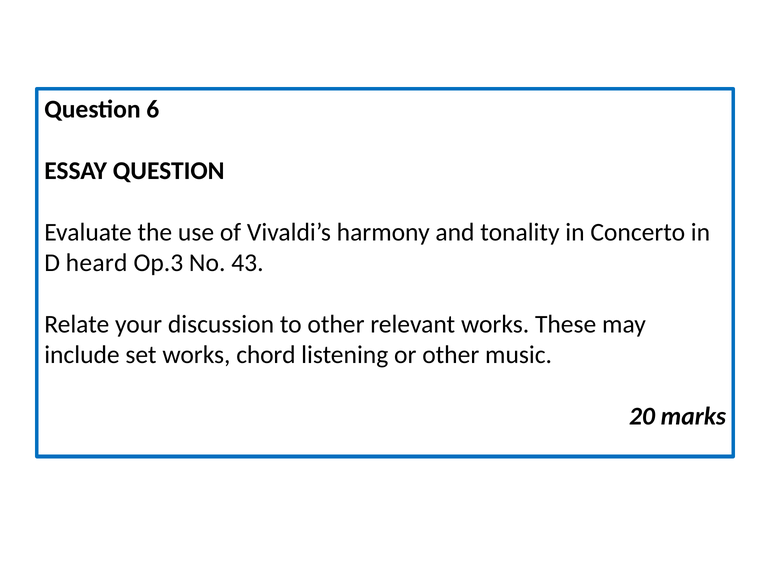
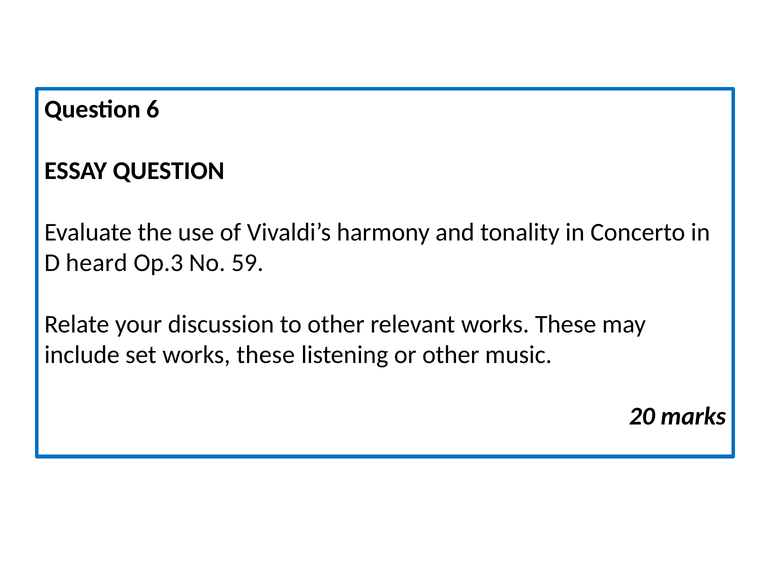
43: 43 -> 59
set works chord: chord -> these
